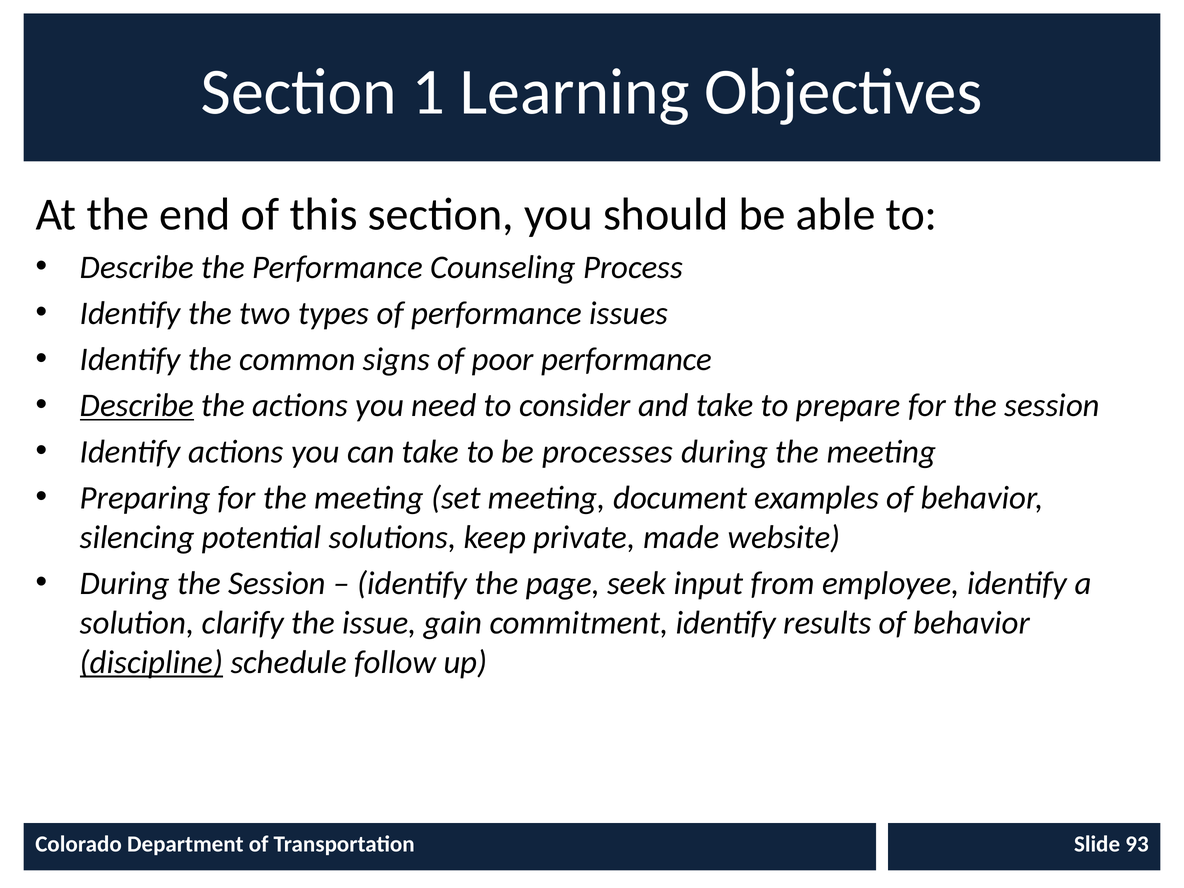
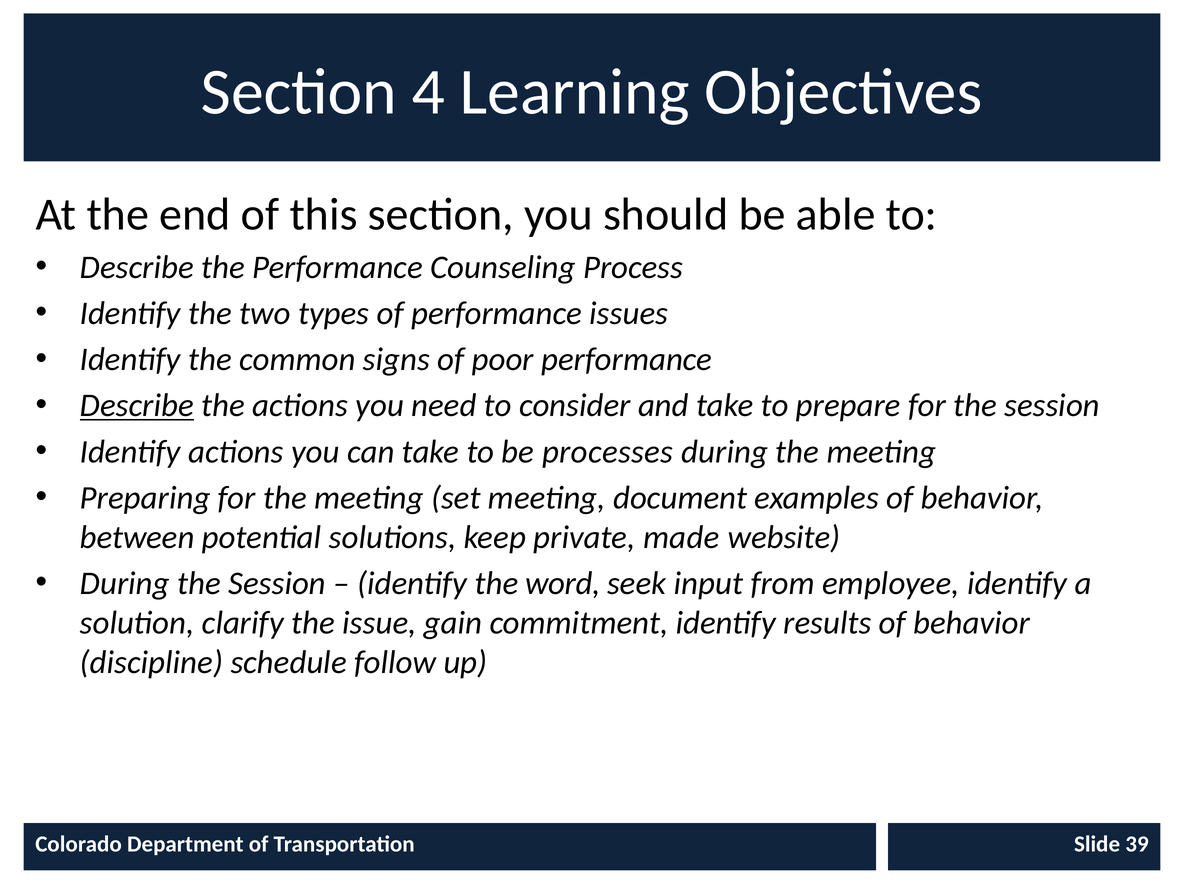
1: 1 -> 4
silencing: silencing -> between
page: page -> word
discipline underline: present -> none
93: 93 -> 39
